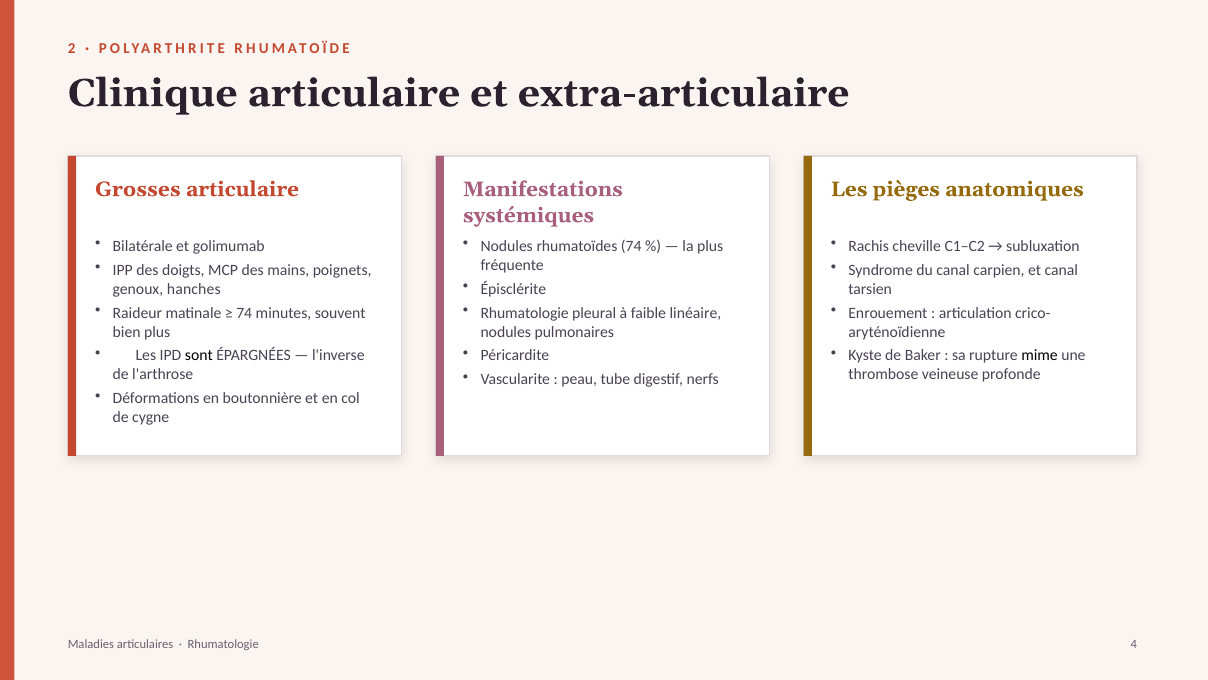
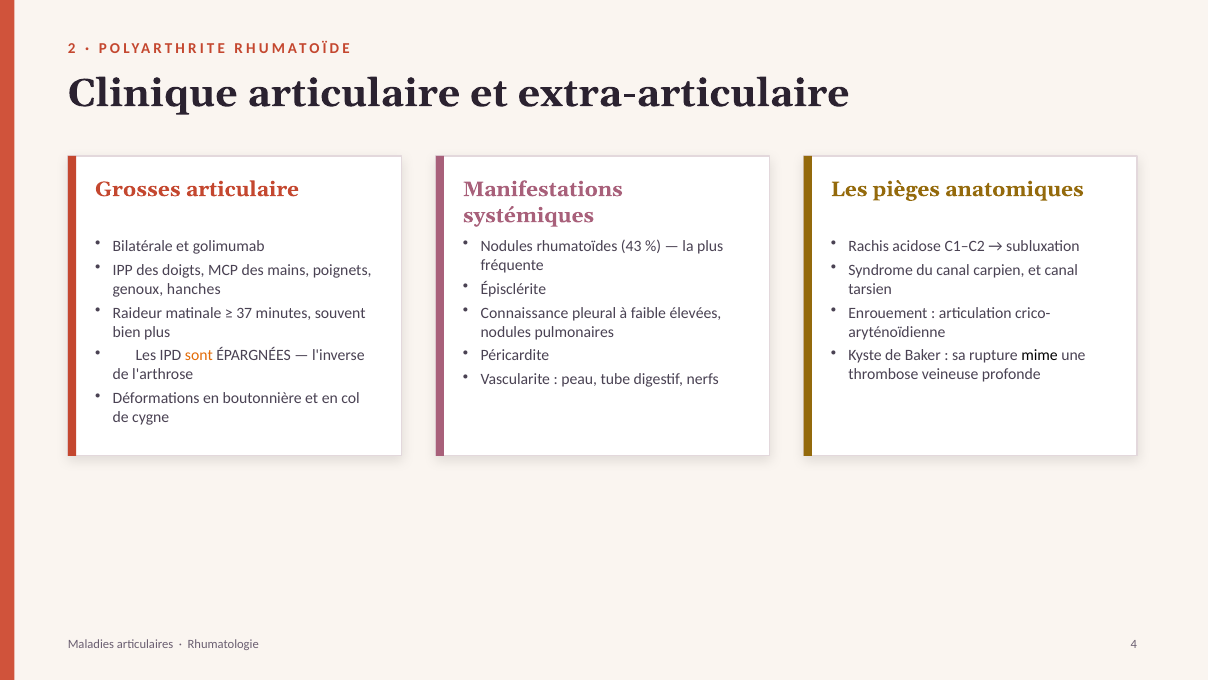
rhumatoïdes 74: 74 -> 43
cheville: cheville -> acidose
74 at (244, 313): 74 -> 37
Rhumatologie at (525, 313): Rhumatologie -> Connaissance
linéaire: linéaire -> élevées
sont colour: black -> orange
